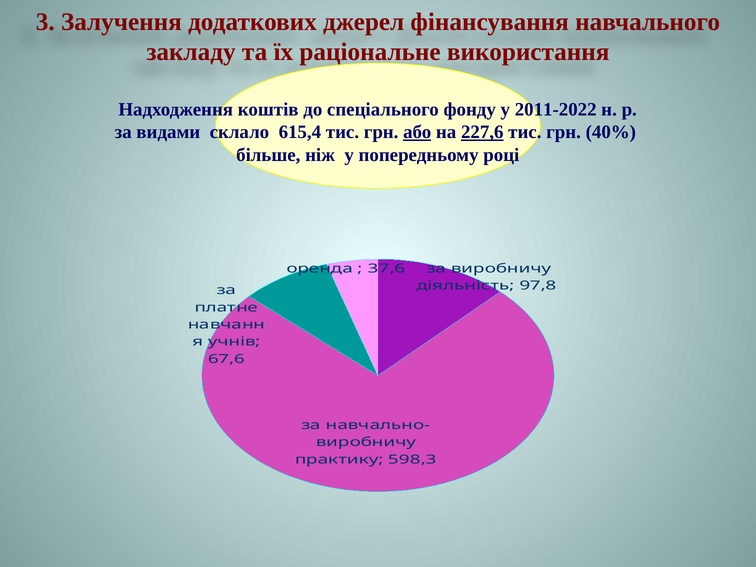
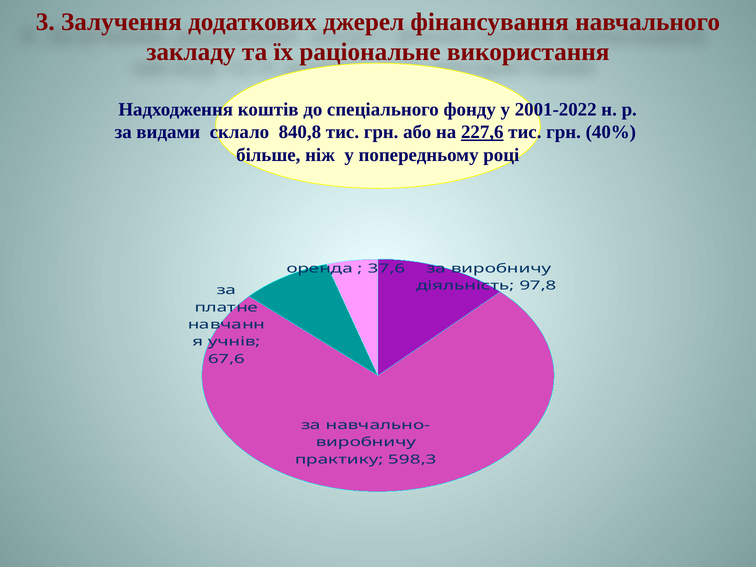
2011-2022: 2011-2022 -> 2001-2022
615,4: 615,4 -> 840,8
або underline: present -> none
